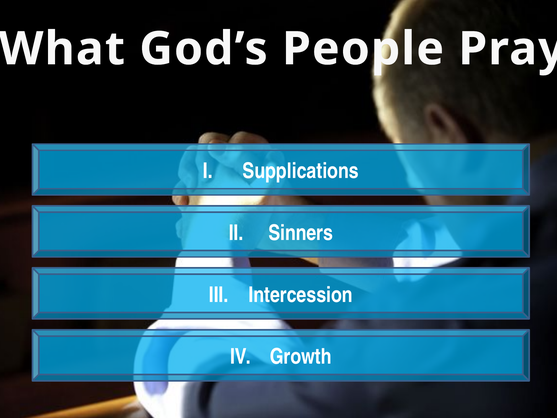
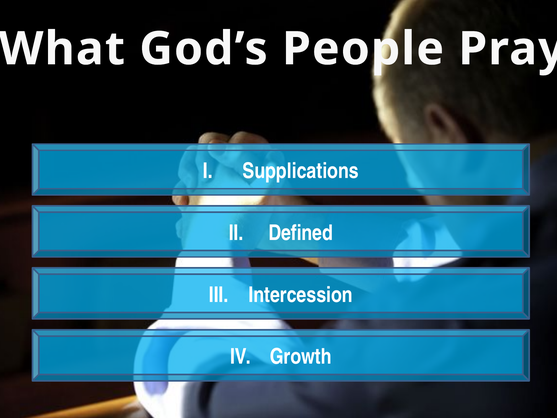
Sinners: Sinners -> Defined
